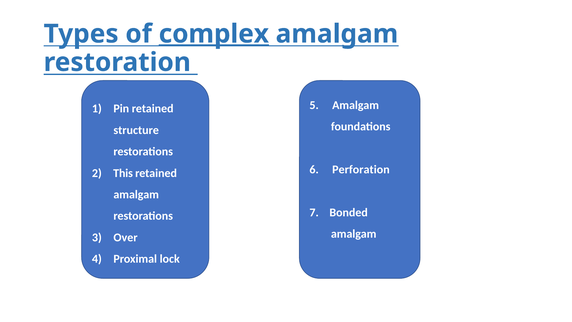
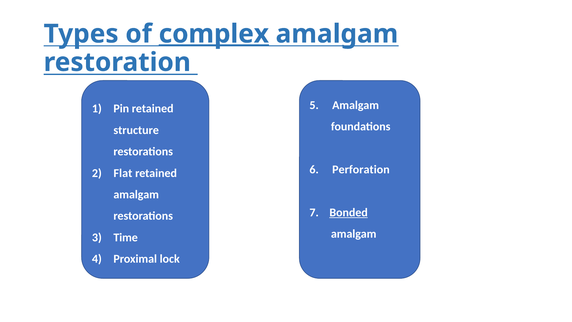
This: This -> Flat
Bonded underline: none -> present
Over: Over -> Time
